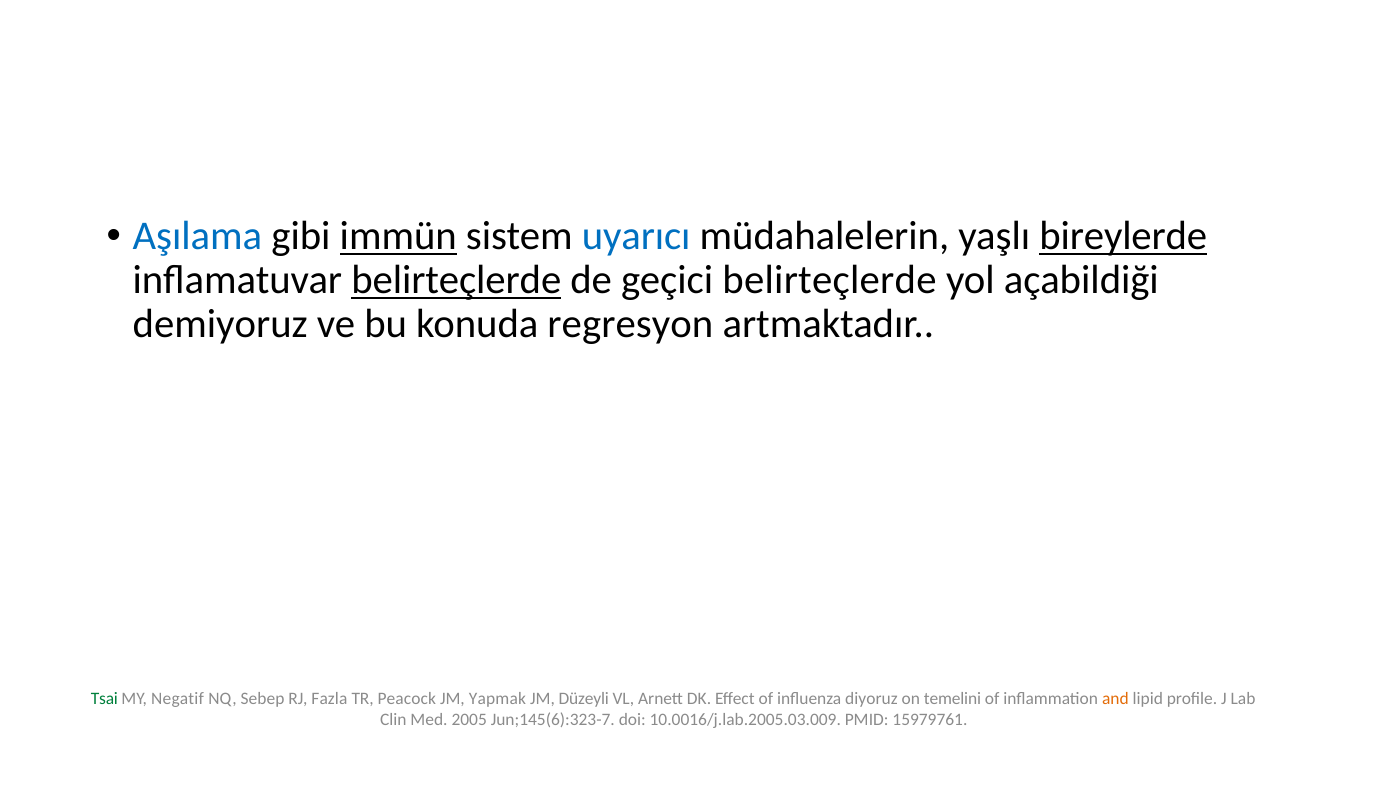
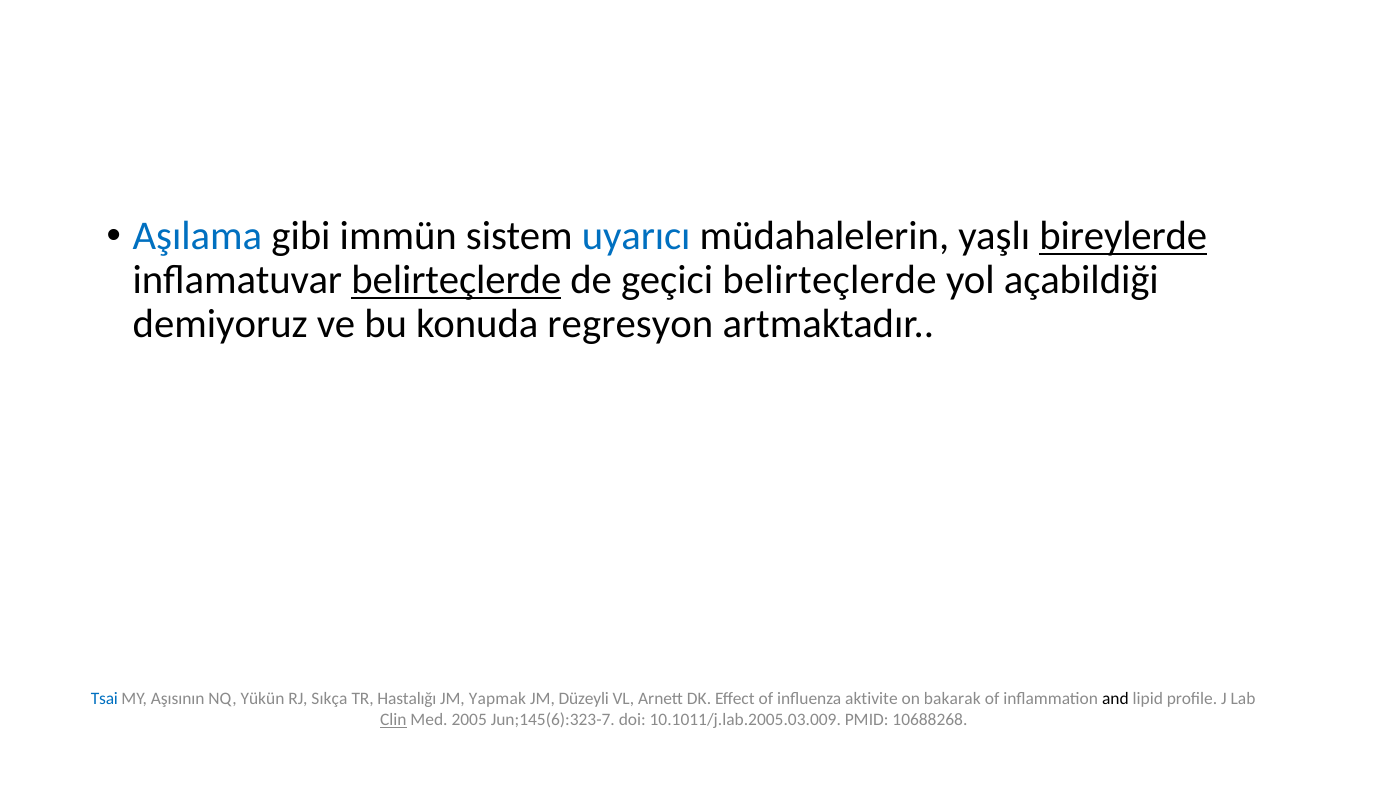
immün underline: present -> none
Tsai colour: green -> blue
Negatif: Negatif -> Aşısının
Sebep: Sebep -> Yükün
Fazla: Fazla -> Sıkça
Peacock: Peacock -> Hastalığı
diyoruz: diyoruz -> aktivite
temelini: temelini -> bakarak
and colour: orange -> black
Clin underline: none -> present
10.0016/j.lab.2005.03.009: 10.0016/j.lab.2005.03.009 -> 10.1011/j.lab.2005.03.009
15979761: 15979761 -> 10688268
